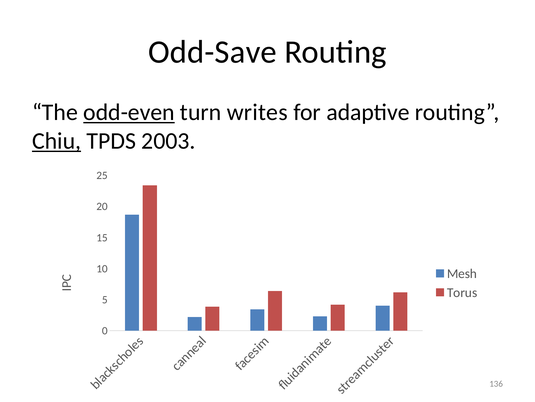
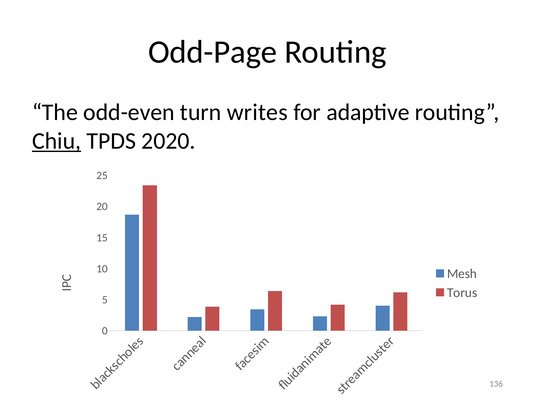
Odd-Save: Odd-Save -> Odd-Page
odd-even underline: present -> none
2003: 2003 -> 2020
